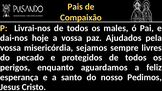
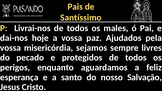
Compaixão: Compaixão -> Santíssimo
Pedimos: Pedimos -> Salvação
